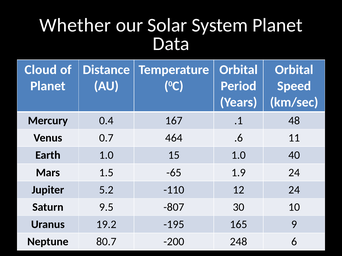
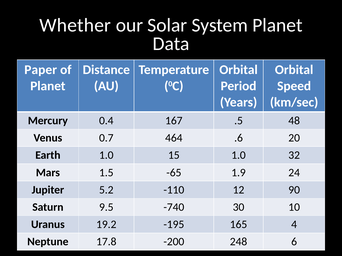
Cloud: Cloud -> Paper
.1: .1 -> .5
11: 11 -> 20
40: 40 -> 32
12 24: 24 -> 90
-807: -807 -> -740
9: 9 -> 4
80.7: 80.7 -> 17.8
